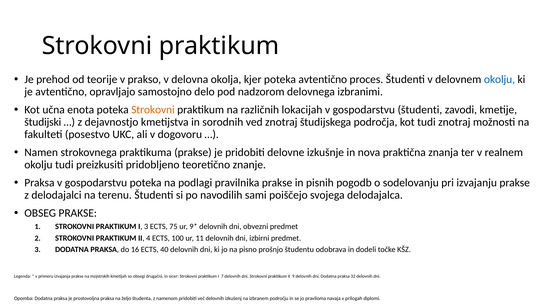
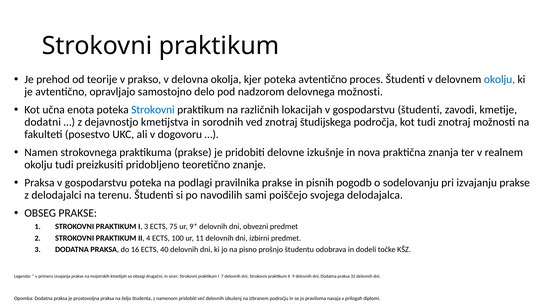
delovnega izbranimi: izbranimi -> možnosti
Strokovni at (153, 110) colour: orange -> blue
študijski: študijski -> dodatni
